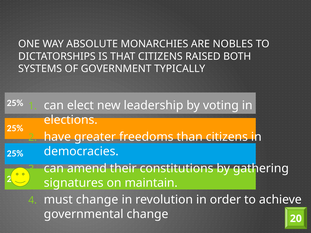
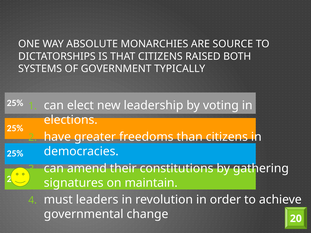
NOBLES: NOBLES -> SOURCE
must change: change -> leaders
